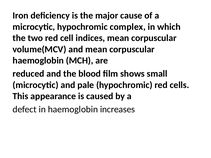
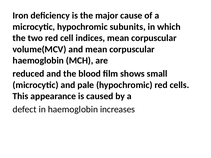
complex: complex -> subunits
